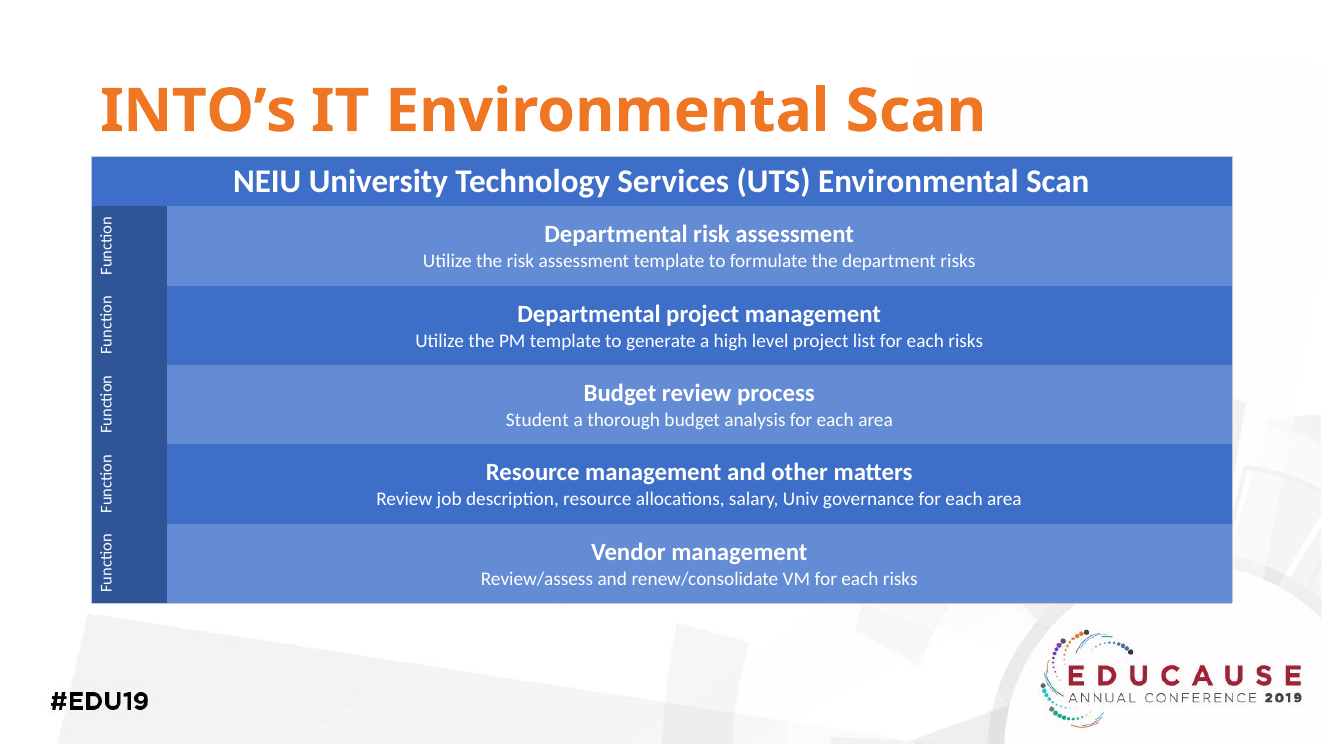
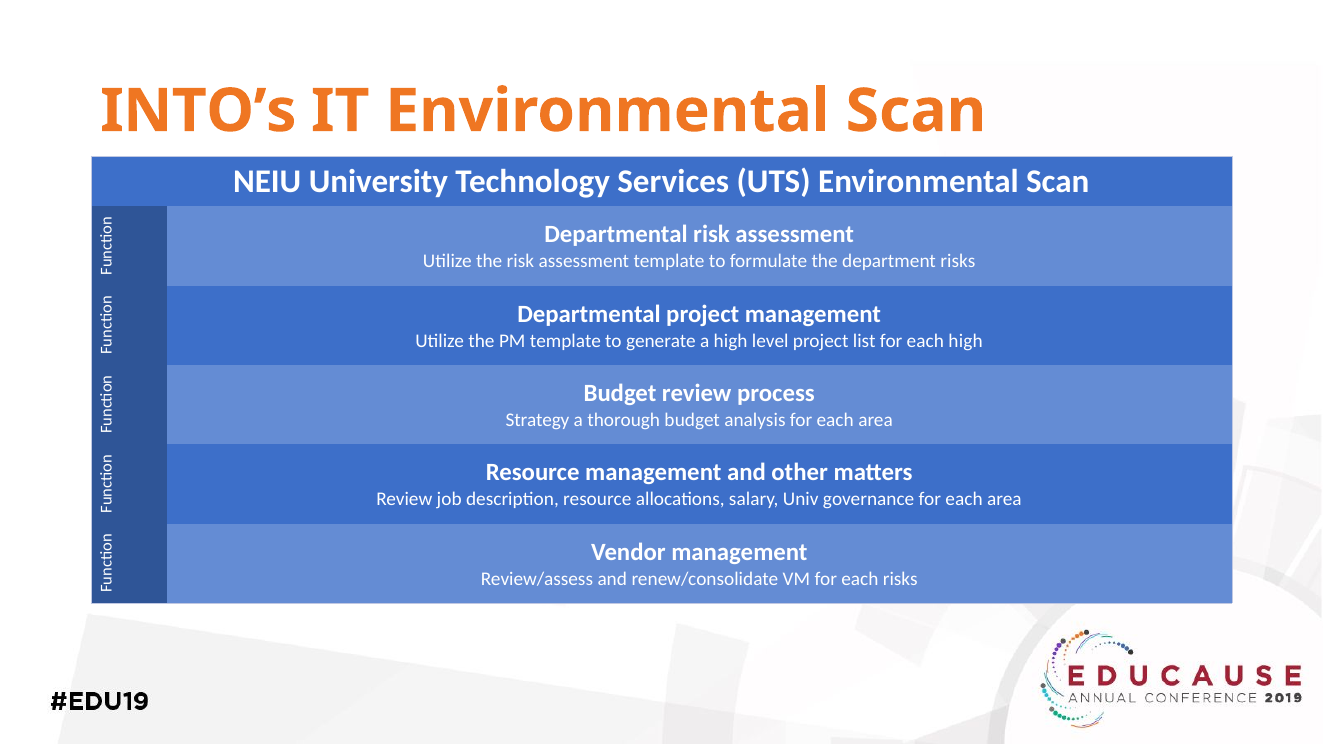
list for each risks: risks -> high
Student: Student -> Strategy
